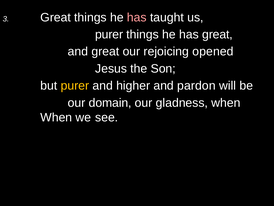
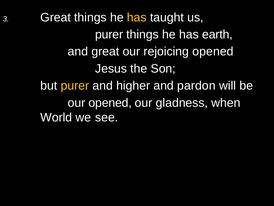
has at (137, 17) colour: pink -> yellow
has great: great -> earth
our domain: domain -> opened
When at (56, 117): When -> World
